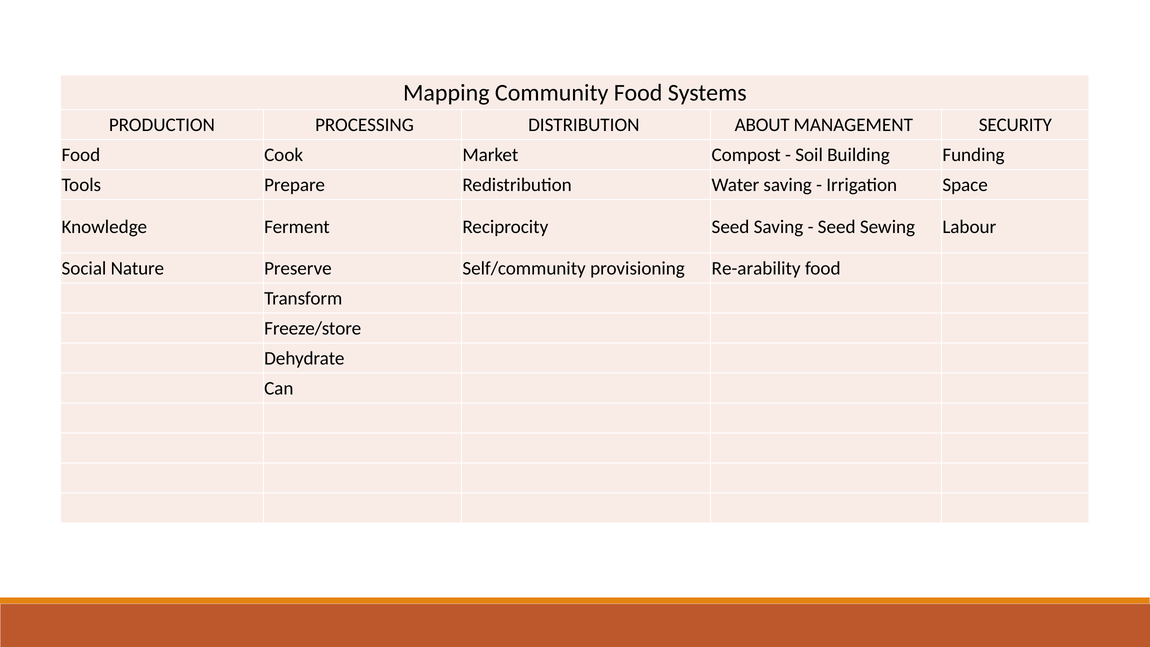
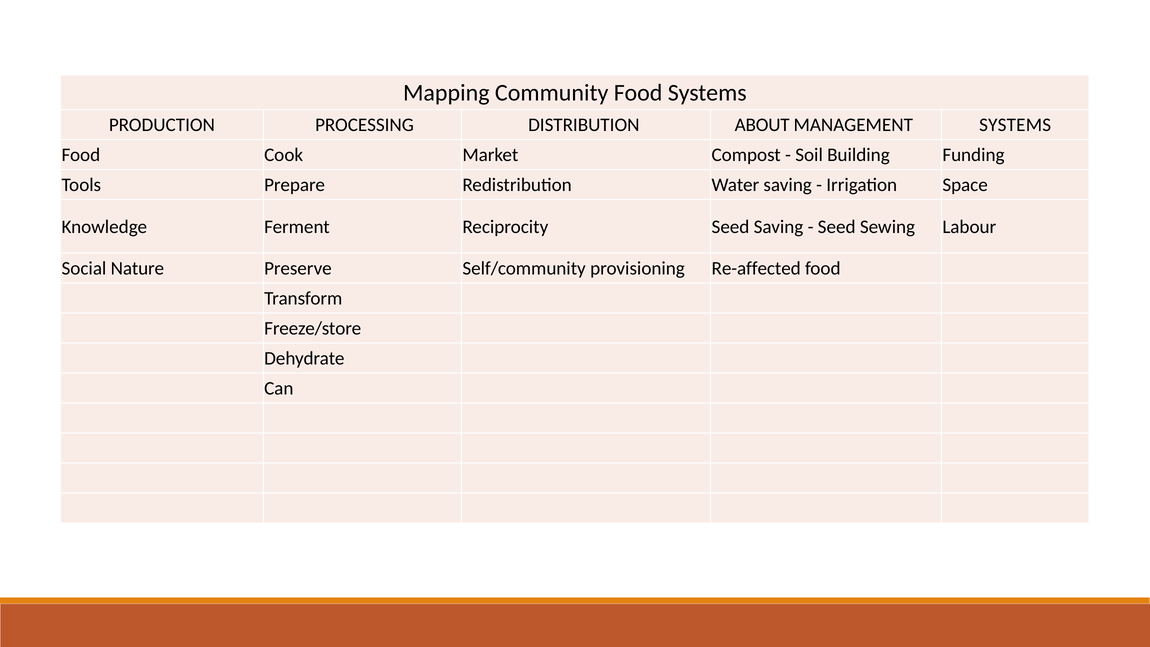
MANAGEMENT SECURITY: SECURITY -> SYSTEMS
Re-arability: Re-arability -> Re-affected
